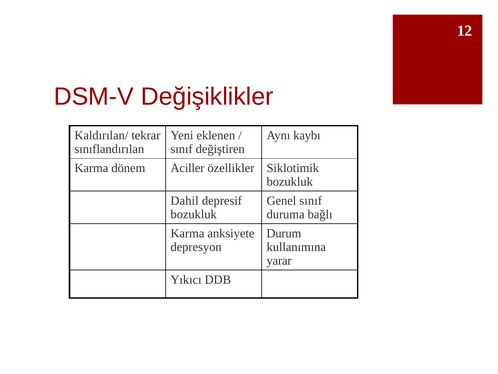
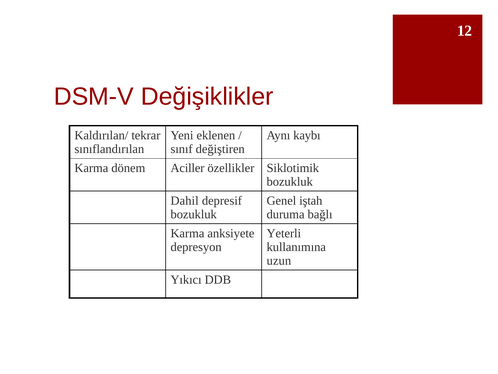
Genel sınıf: sınıf -> iştah
Durum: Durum -> Yeterli
yarar: yarar -> uzun
